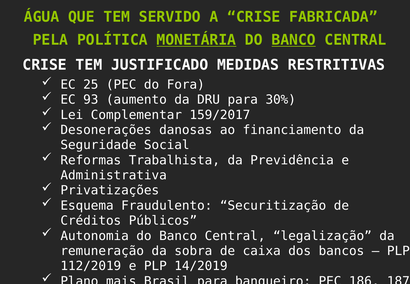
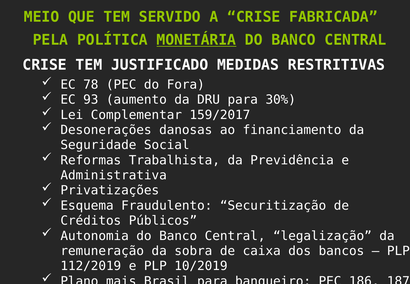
ÁGUA: ÁGUA -> MEIO
BANCO at (294, 40) underline: present -> none
25: 25 -> 78
14/2019: 14/2019 -> 10/2019
